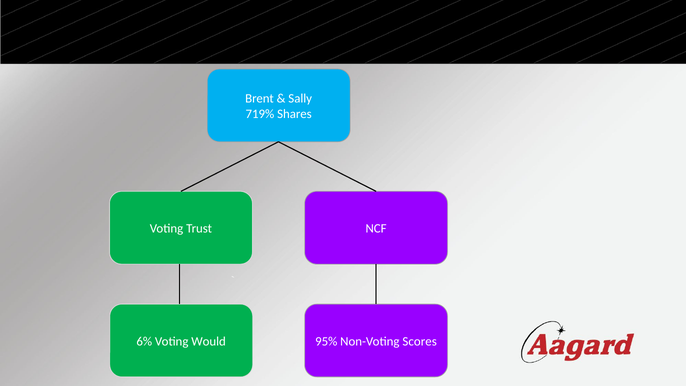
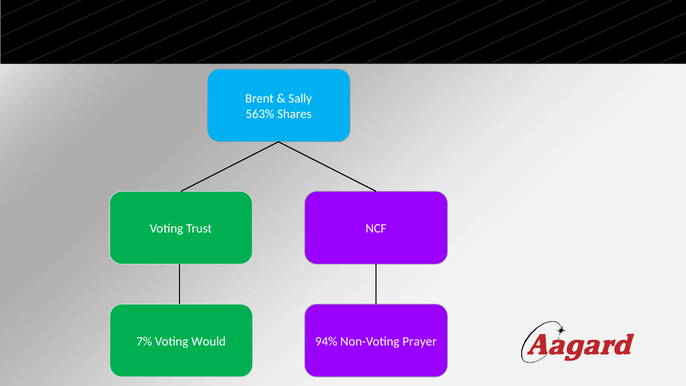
719%: 719% -> 563%
6%: 6% -> 7%
95%: 95% -> 94%
Scores: Scores -> Prayer
